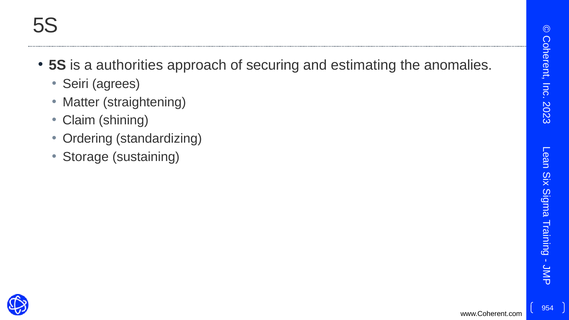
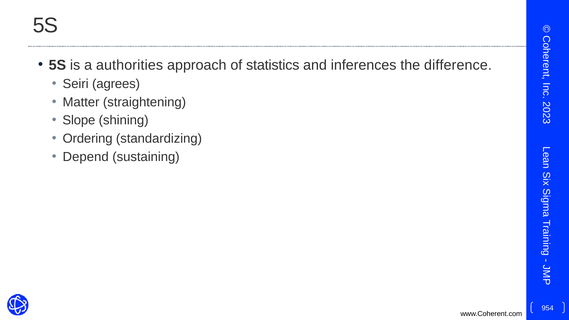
securing: securing -> statistics
estimating: estimating -> inferences
anomalies: anomalies -> difference
Claim: Claim -> Slope
Storage: Storage -> Depend
